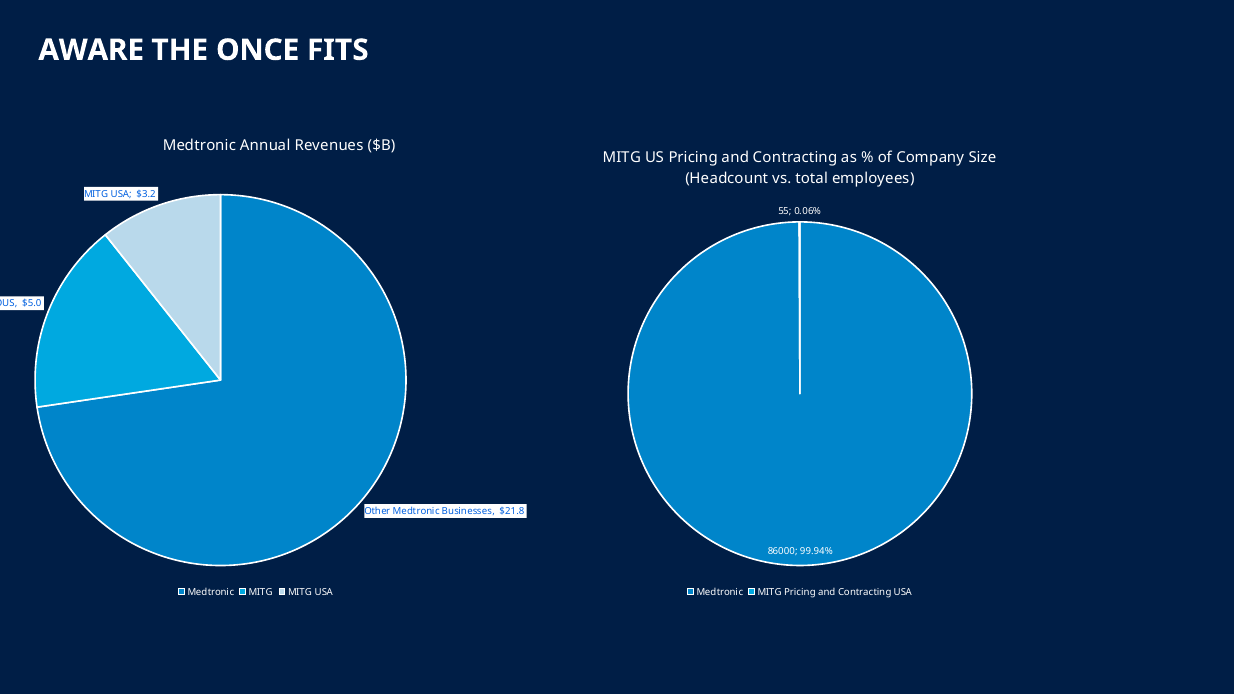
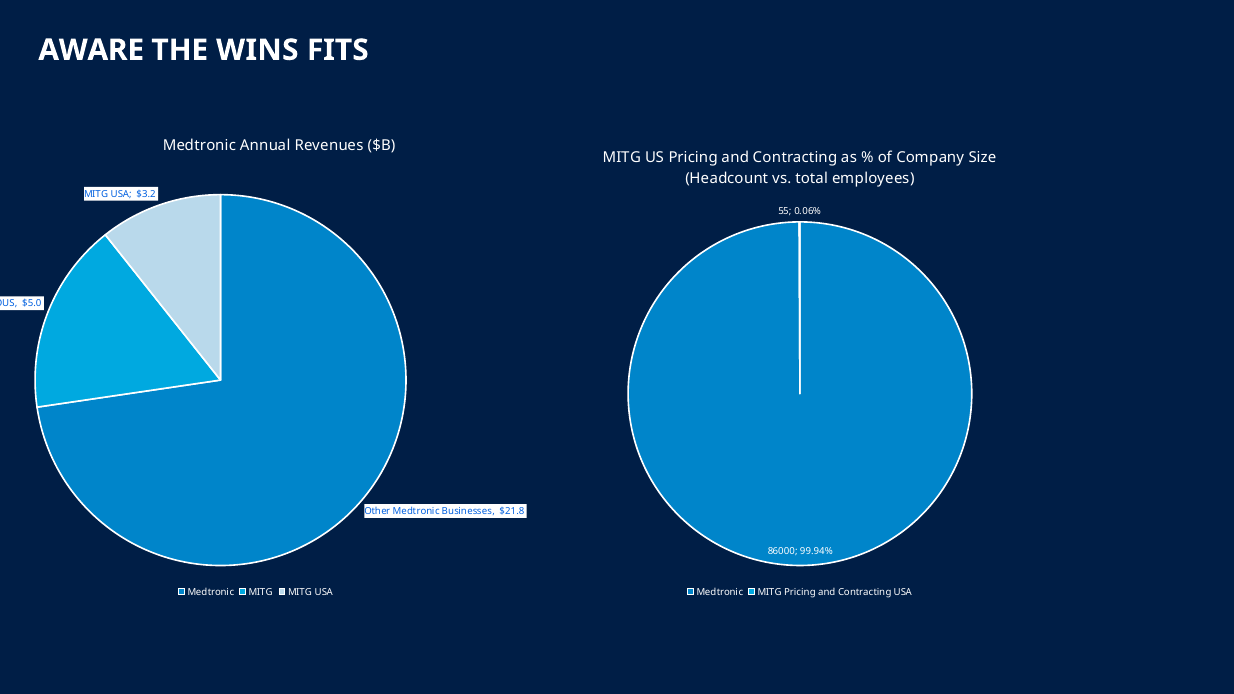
ONCE: ONCE -> WINS
